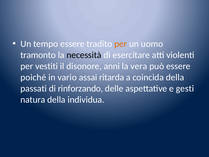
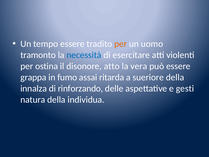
necessità colour: black -> blue
vestiti: vestiti -> ostina
anni: anni -> atto
poiché: poiché -> grappa
vario: vario -> fumo
coincida: coincida -> sueriore
passati: passati -> innalza
